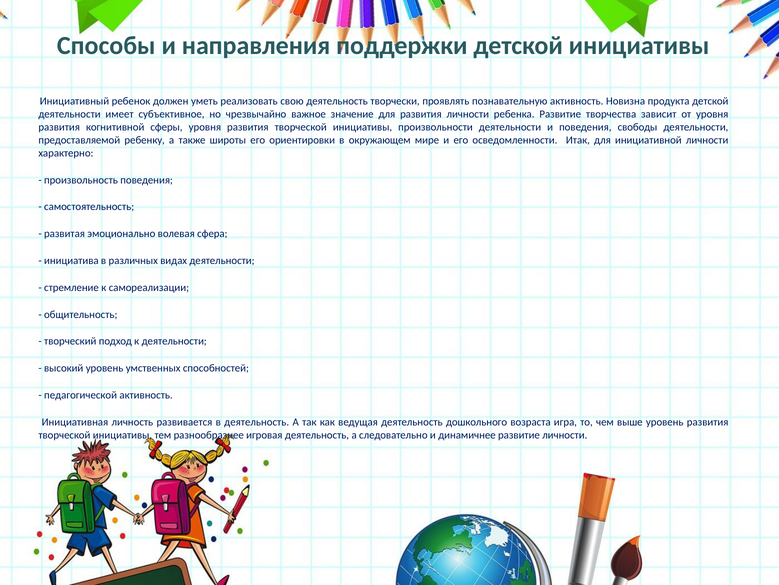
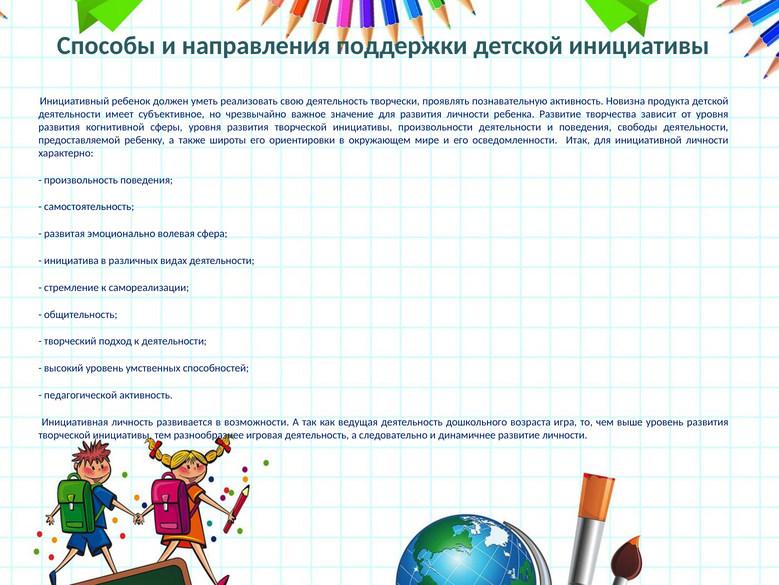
в деятельность: деятельность -> возможности
